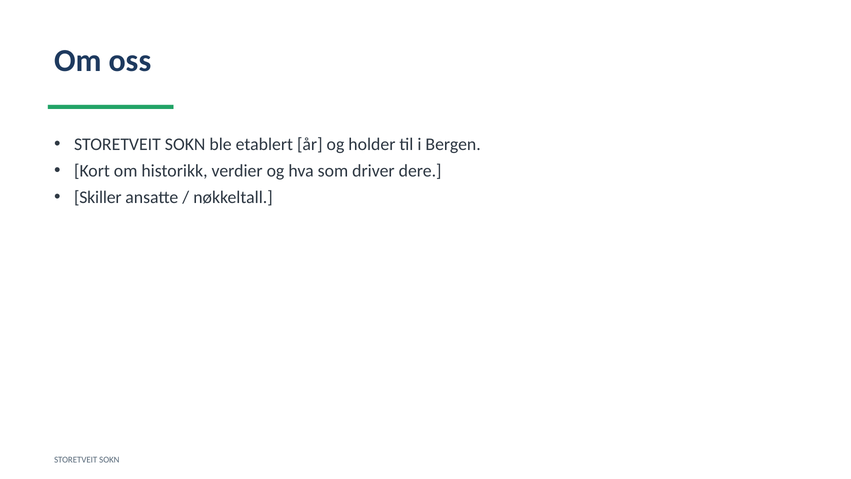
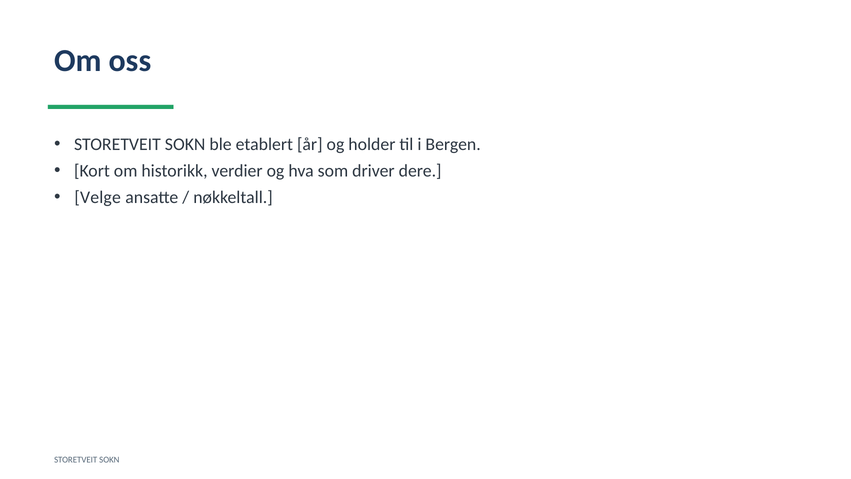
Skiller: Skiller -> Velge
